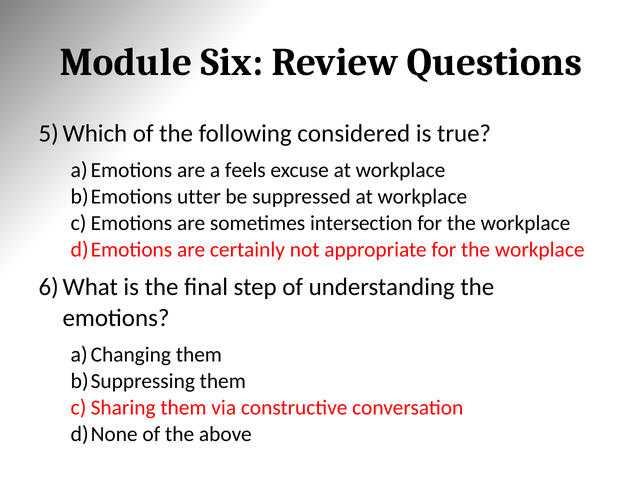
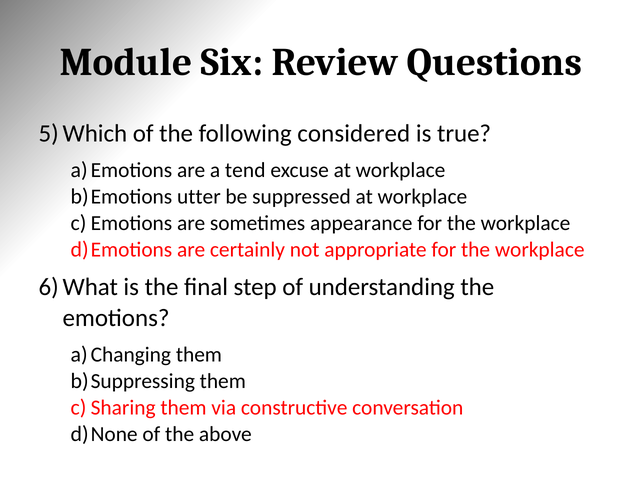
feels: feels -> tend
intersection: intersection -> appearance
